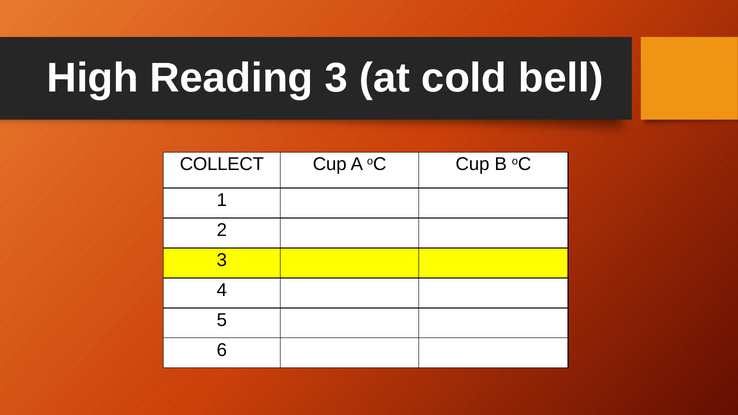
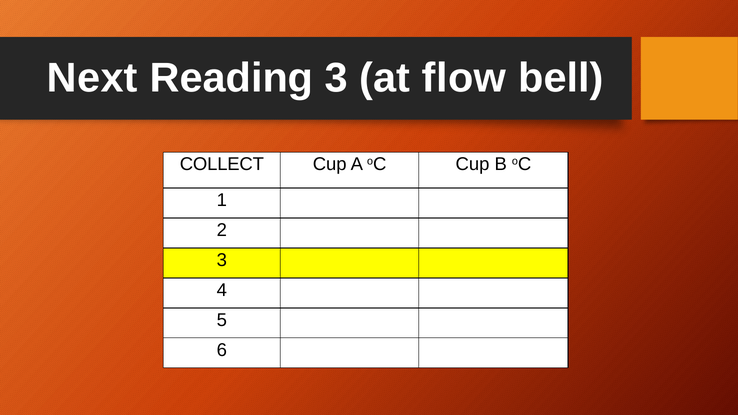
High: High -> Next
cold: cold -> flow
